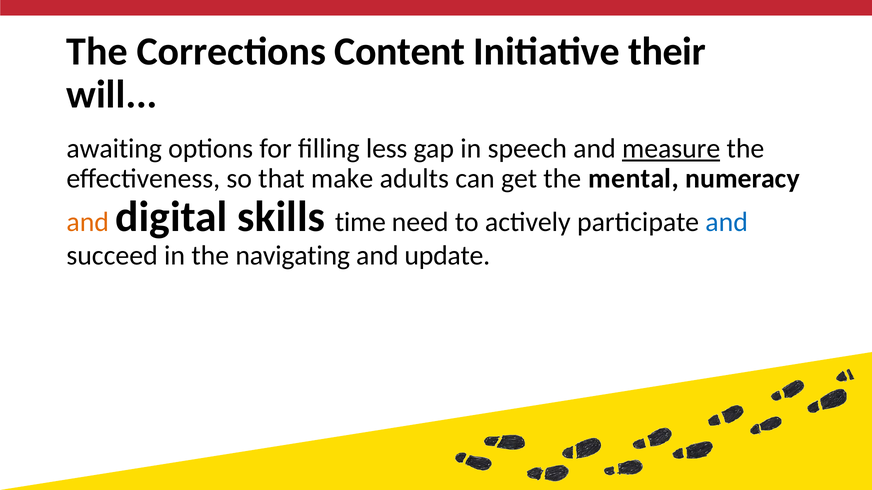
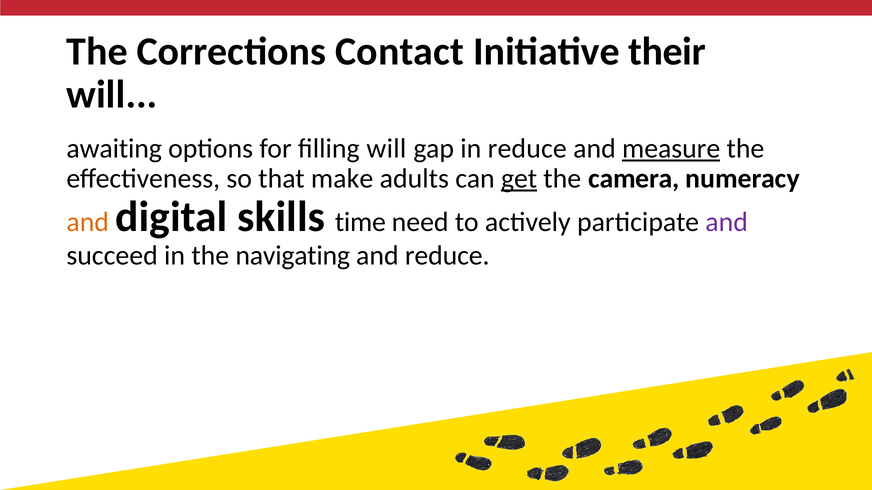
Content: Content -> Contact
filling less: less -> will
in speech: speech -> reduce
get underline: none -> present
mental: mental -> camera
and at (727, 222) colour: blue -> purple
and update: update -> reduce
